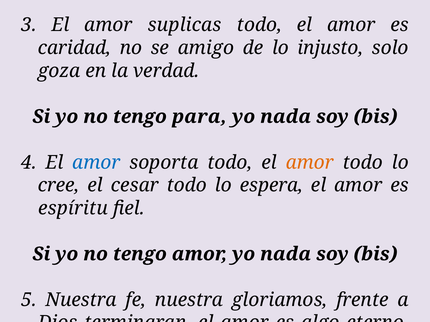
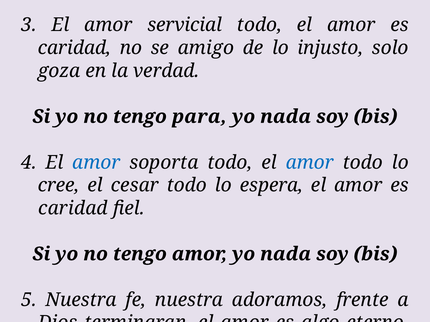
suplicas: suplicas -> servicial
amor at (310, 163) colour: orange -> blue
espíritu at (73, 209): espíritu -> caridad
gloriamos: gloriamos -> adoramos
